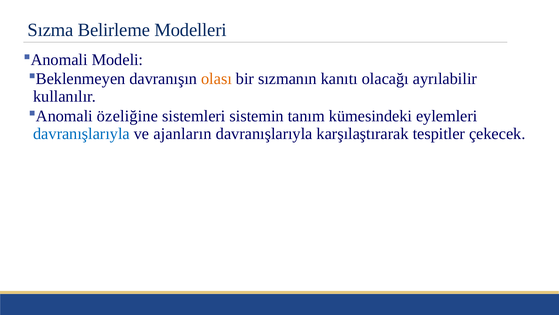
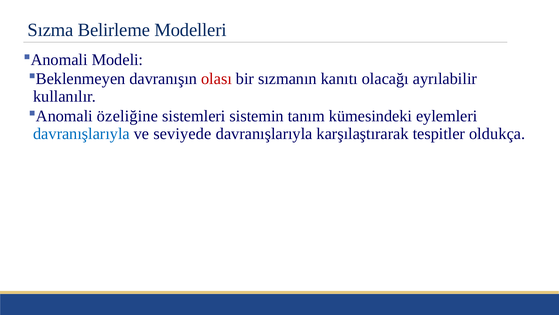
olası colour: orange -> red
ajanların: ajanların -> seviyede
çekecek: çekecek -> oldukça
